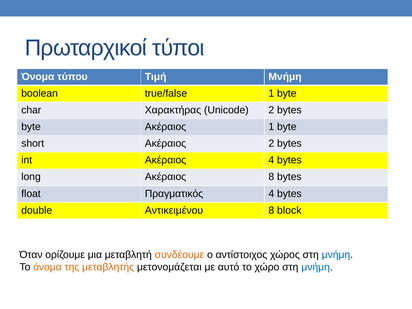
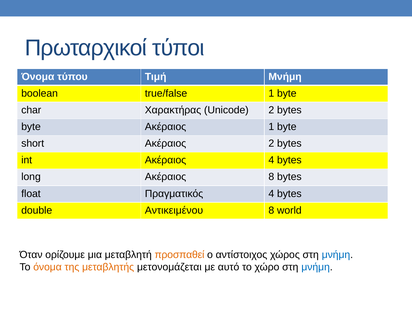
block: block -> world
συνδέουμε: συνδέουμε -> προσπαθεί
